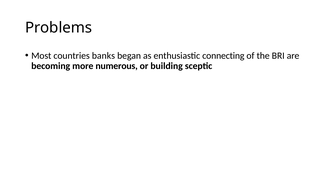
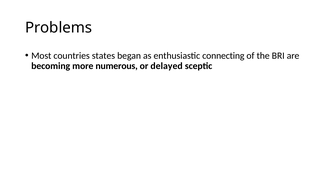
banks: banks -> states
building: building -> delayed
